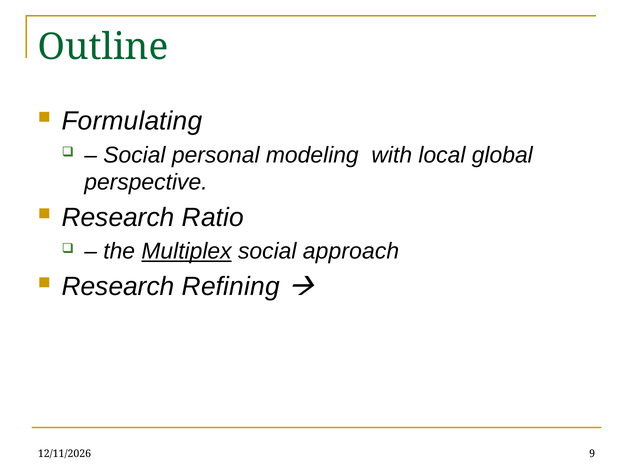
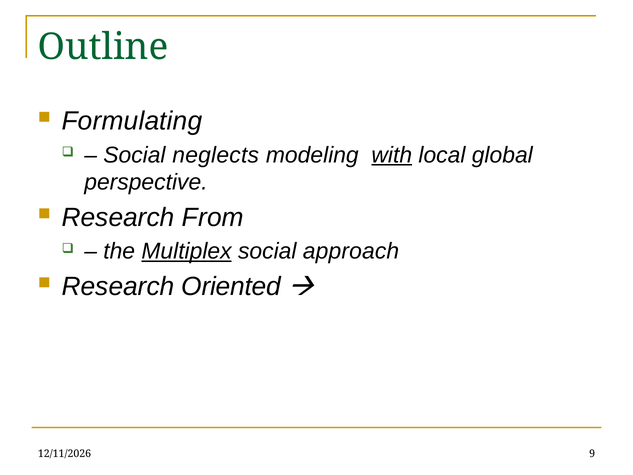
personal: personal -> neglects
with underline: none -> present
Ratio: Ratio -> From
Refining: Refining -> Oriented
